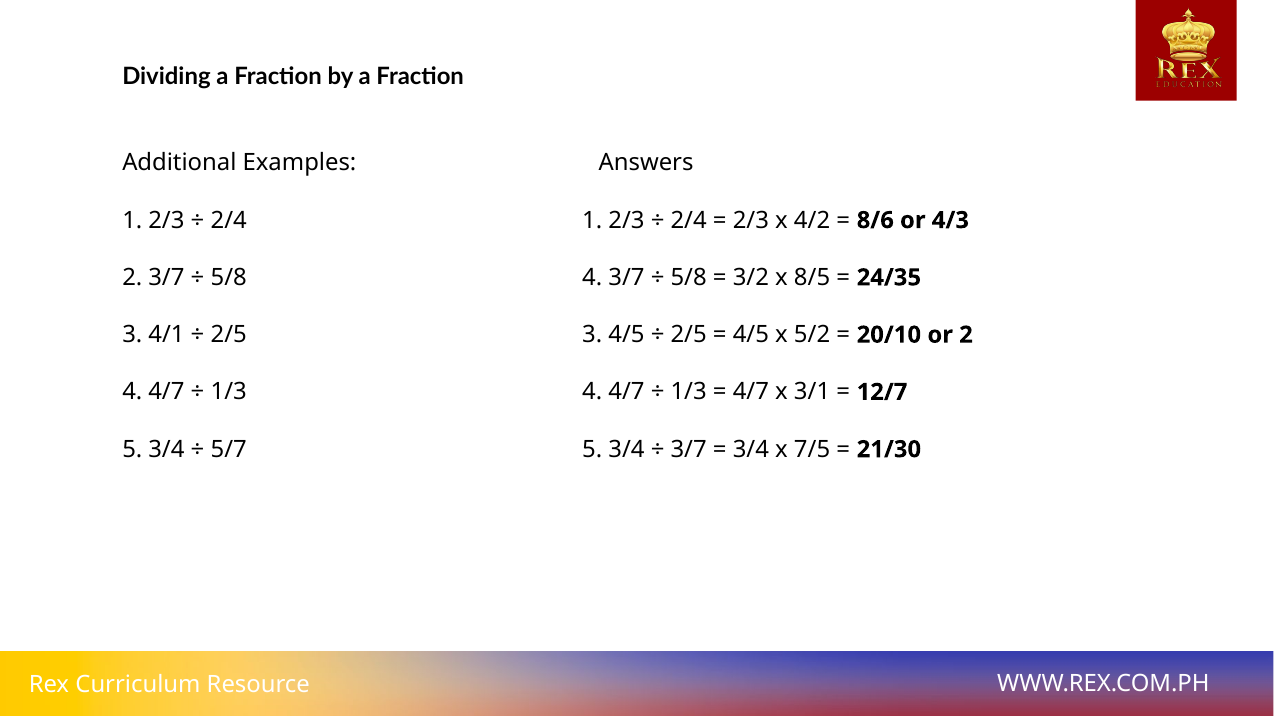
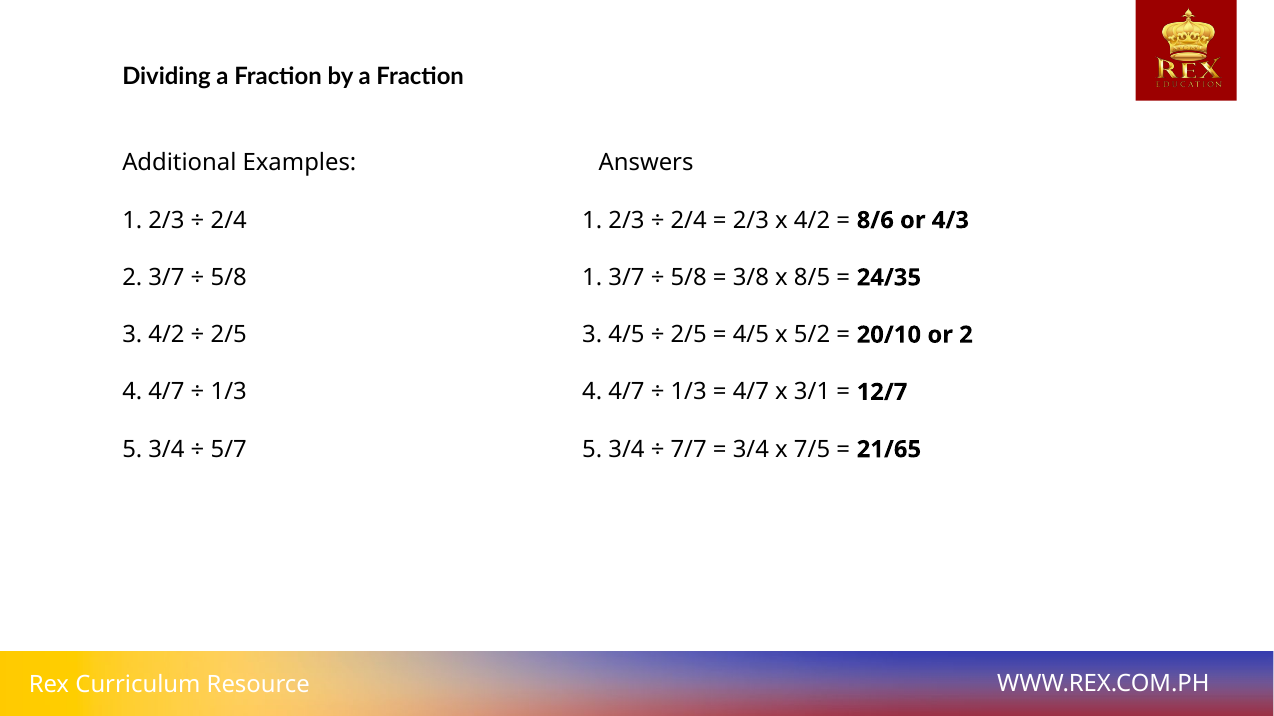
5/8 4: 4 -> 1
3/2: 3/2 -> 3/8
3 4/1: 4/1 -> 4/2
3/7 at (689, 450): 3/7 -> 7/7
21/30: 21/30 -> 21/65
